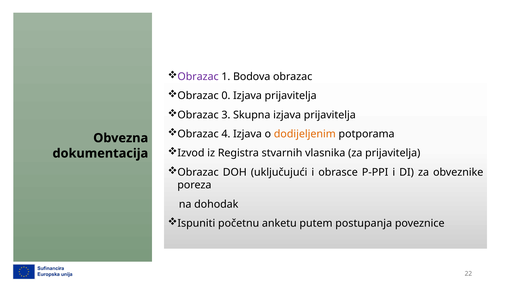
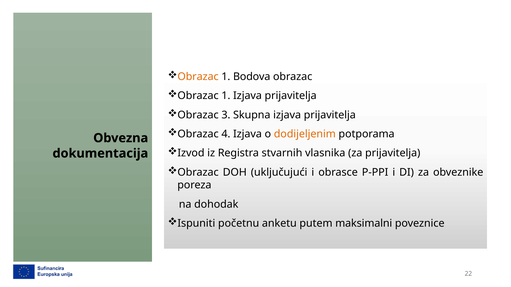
Obrazac at (198, 77) colour: purple -> orange
0 at (226, 96): 0 -> 1
postupanja: postupanja -> maksimalni
